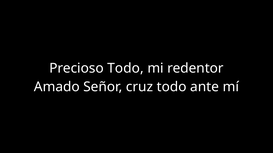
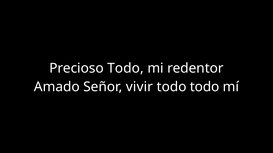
cruz: cruz -> vivir
todo ante: ante -> todo
